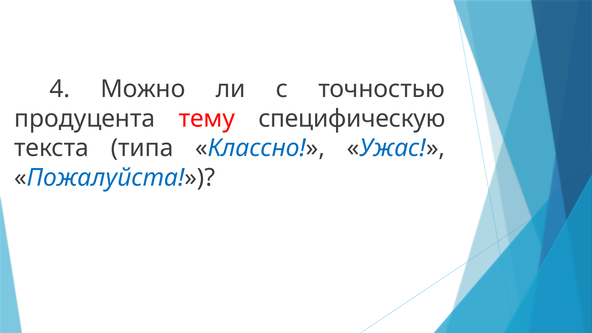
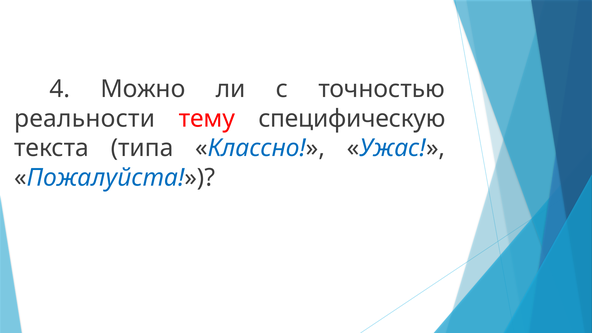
продуцента: продуцента -> реальности
